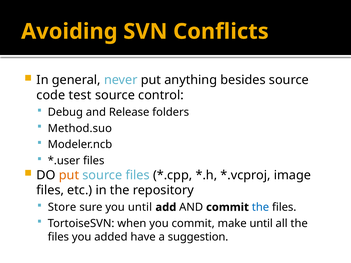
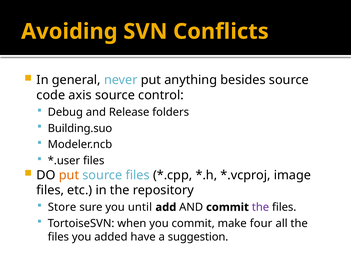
test: test -> axis
Method.suo: Method.suo -> Building.suo
the at (260, 207) colour: blue -> purple
make until: until -> four
